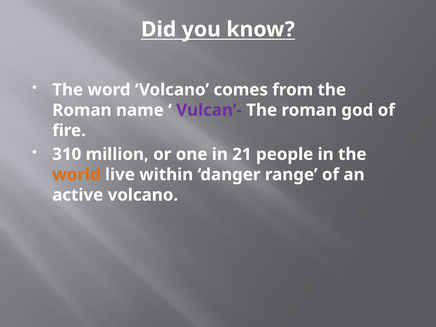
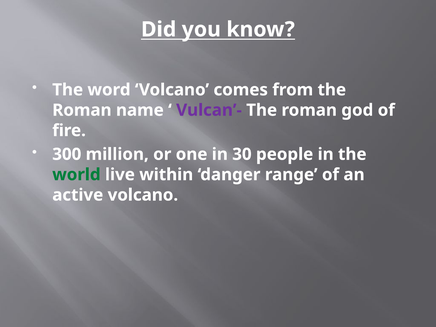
310: 310 -> 300
21: 21 -> 30
world colour: orange -> green
